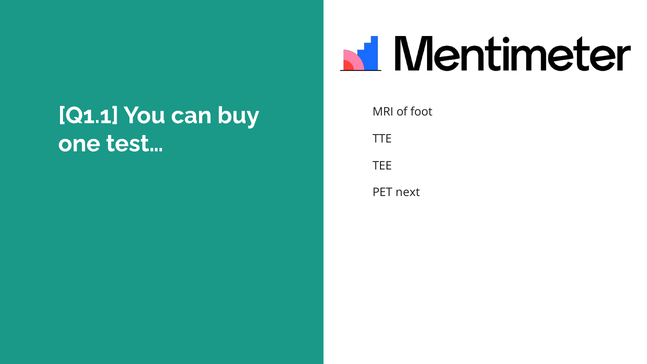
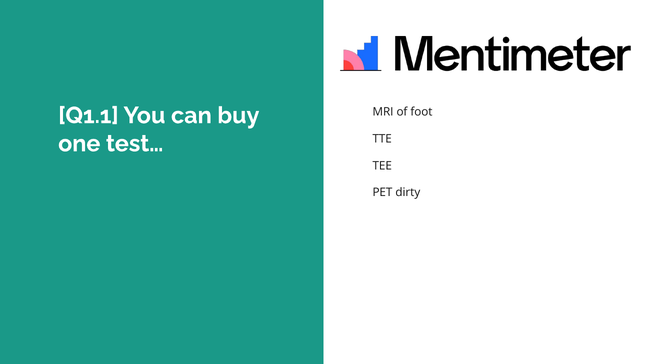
next: next -> dirty
